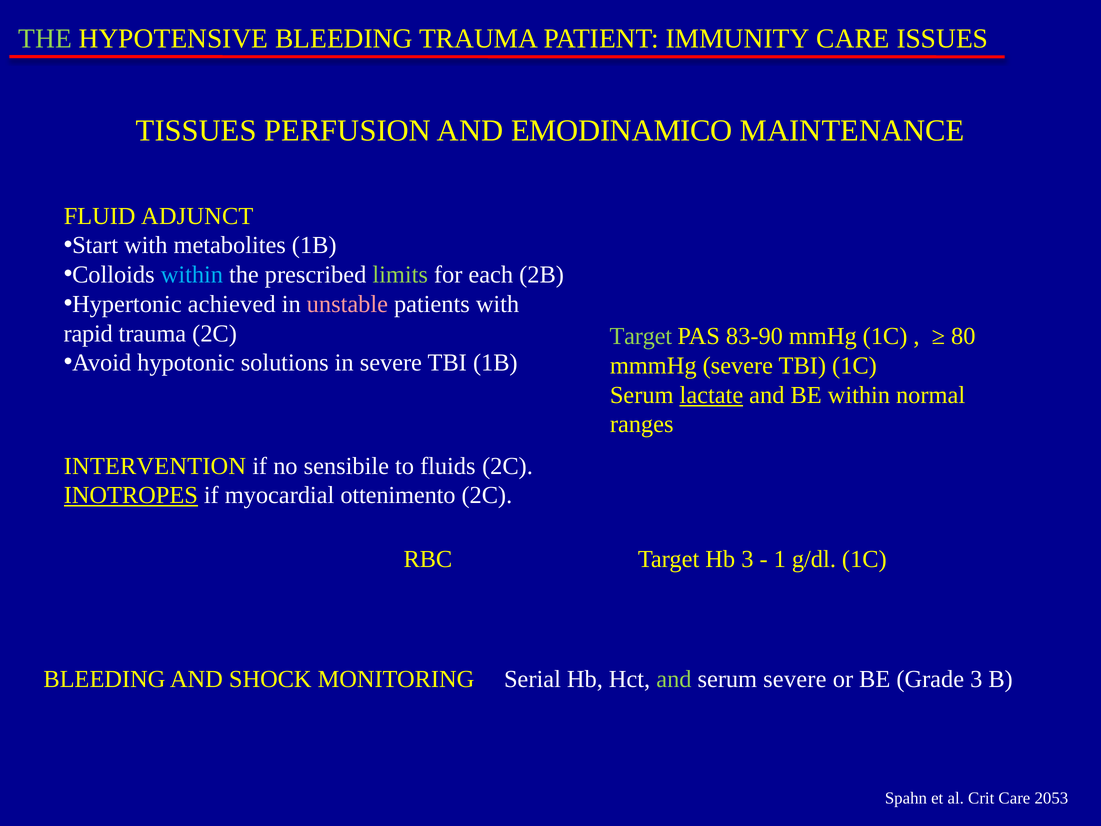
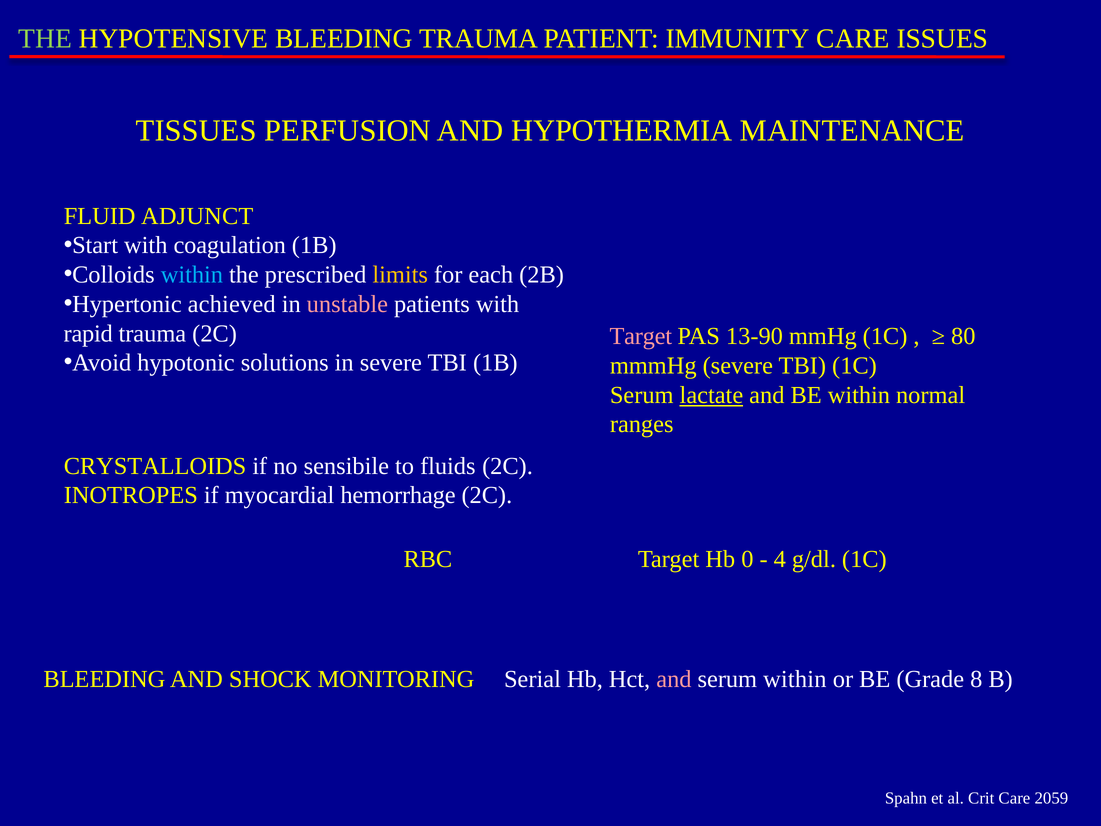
EMODINAMICO: EMODINAMICO -> HYPOTHERMIA
metabolites: metabolites -> coagulation
limits colour: light green -> yellow
Target at (641, 336) colour: light green -> pink
83-90: 83-90 -> 13-90
INTERVENTION: INTERVENTION -> CRYSTALLOIDS
INOTROPES underline: present -> none
ottenimento: ottenimento -> hemorrhage
Hb 3: 3 -> 0
1: 1 -> 4
and at (674, 679) colour: light green -> pink
serum severe: severe -> within
Grade 3: 3 -> 8
2053: 2053 -> 2059
